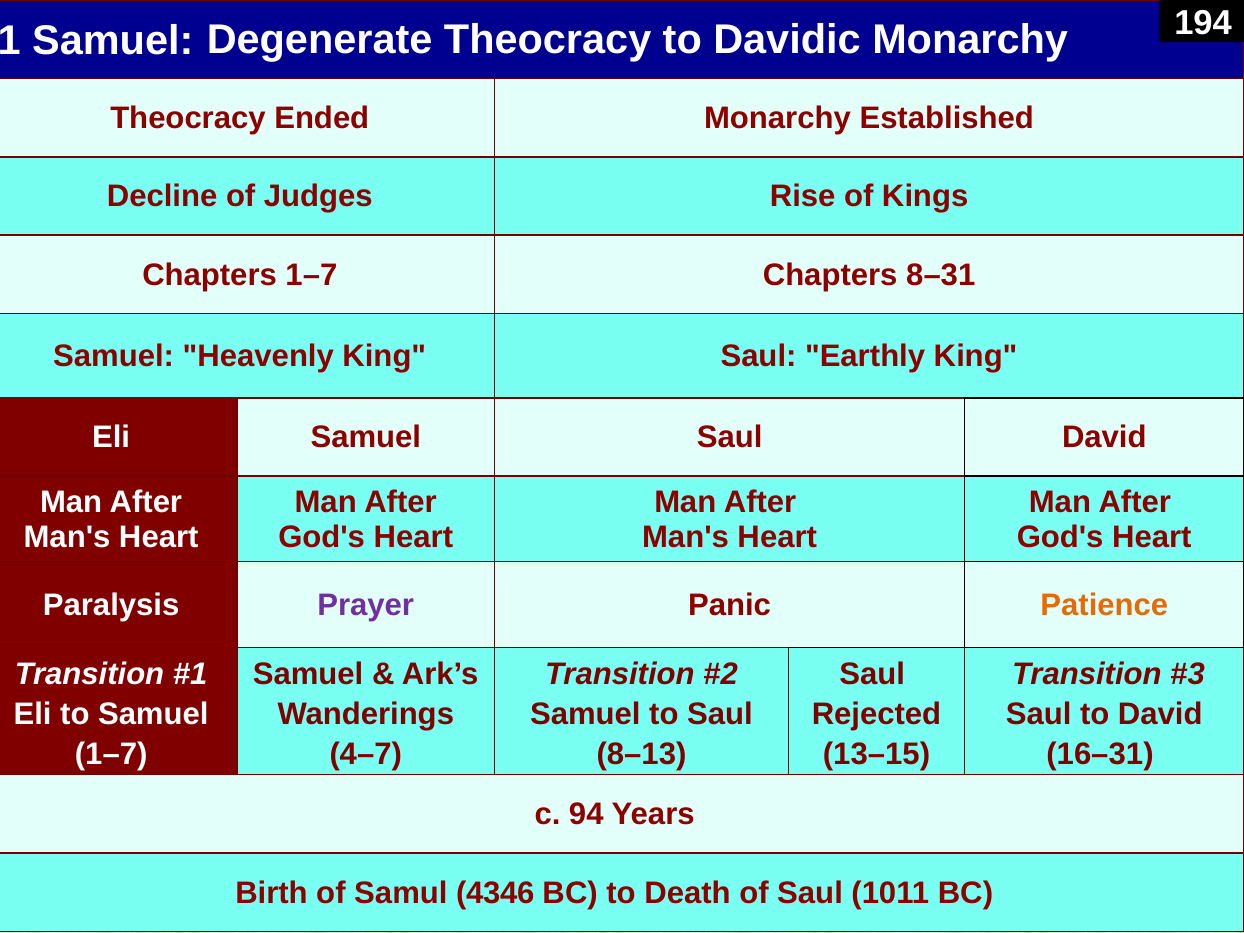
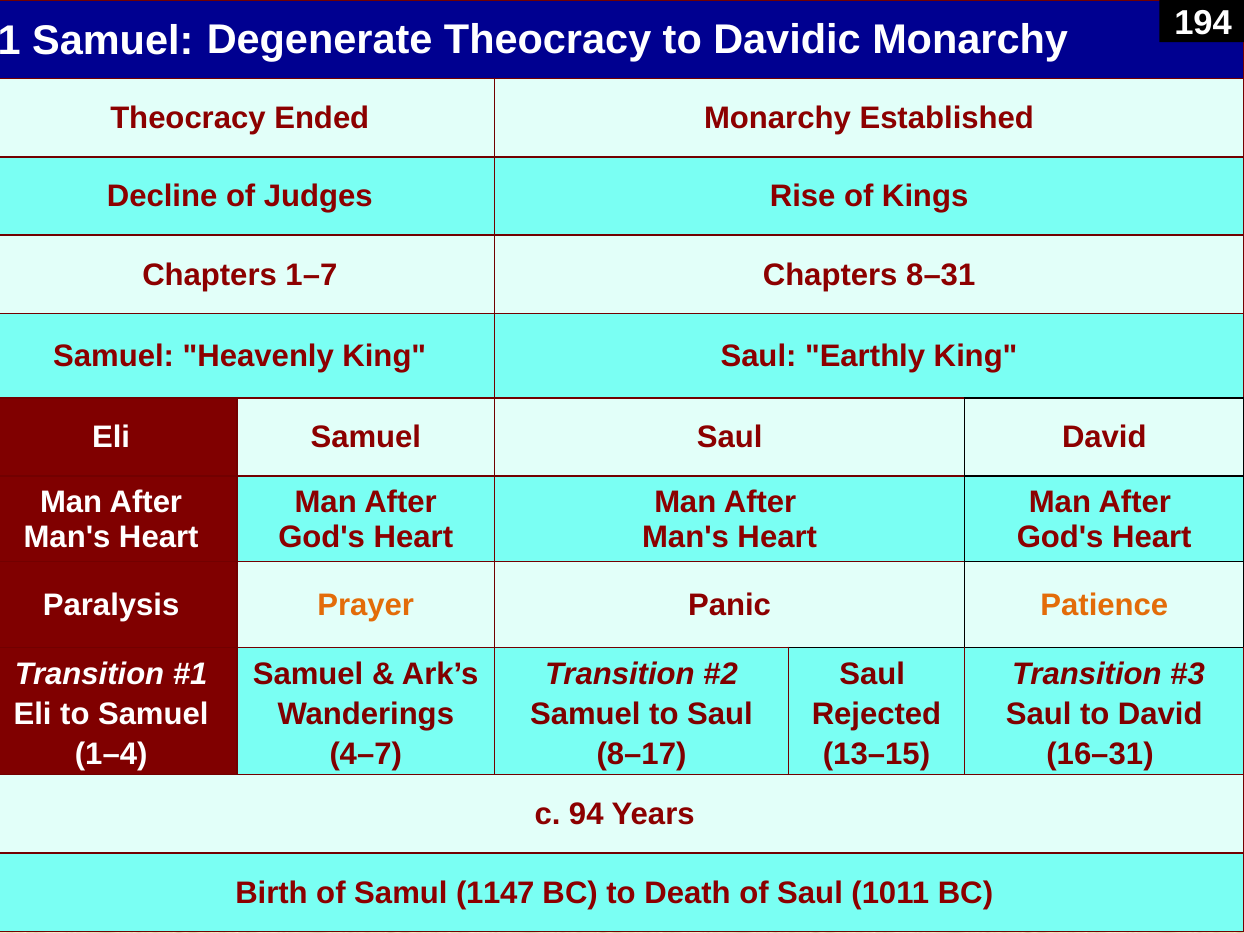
Prayer colour: purple -> orange
1–7 at (111, 754): 1–7 -> 1–4
8–13: 8–13 -> 8–17
4346: 4346 -> 1147
